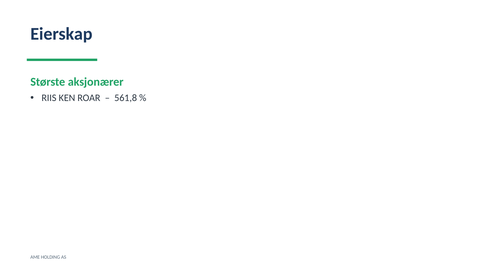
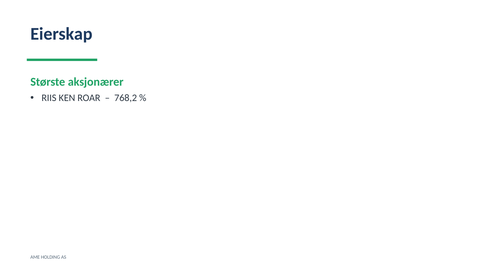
561,8: 561,8 -> 768,2
